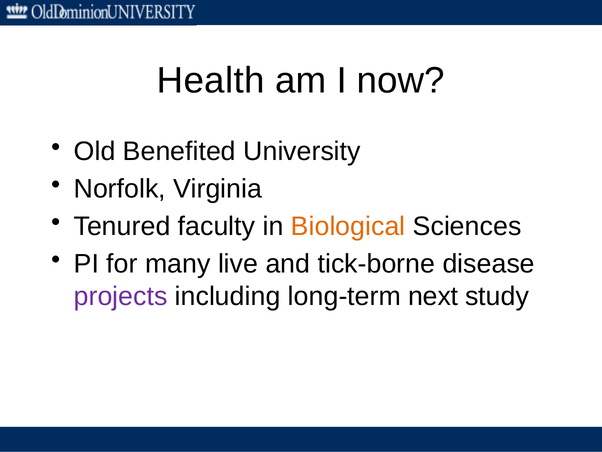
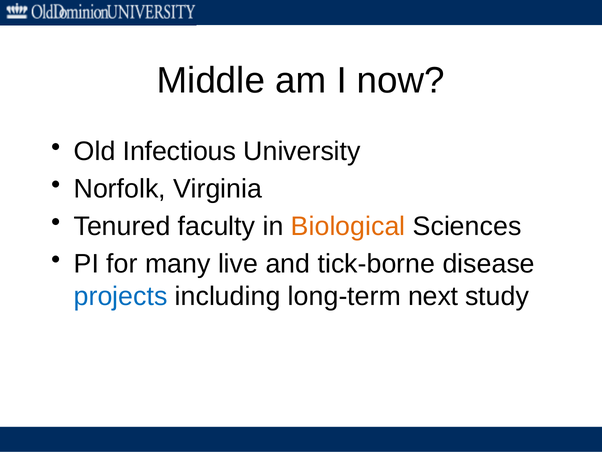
Health: Health -> Middle
Benefited: Benefited -> Infectious
projects colour: purple -> blue
